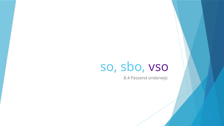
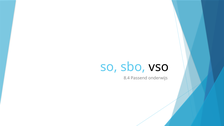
vso colour: purple -> black
